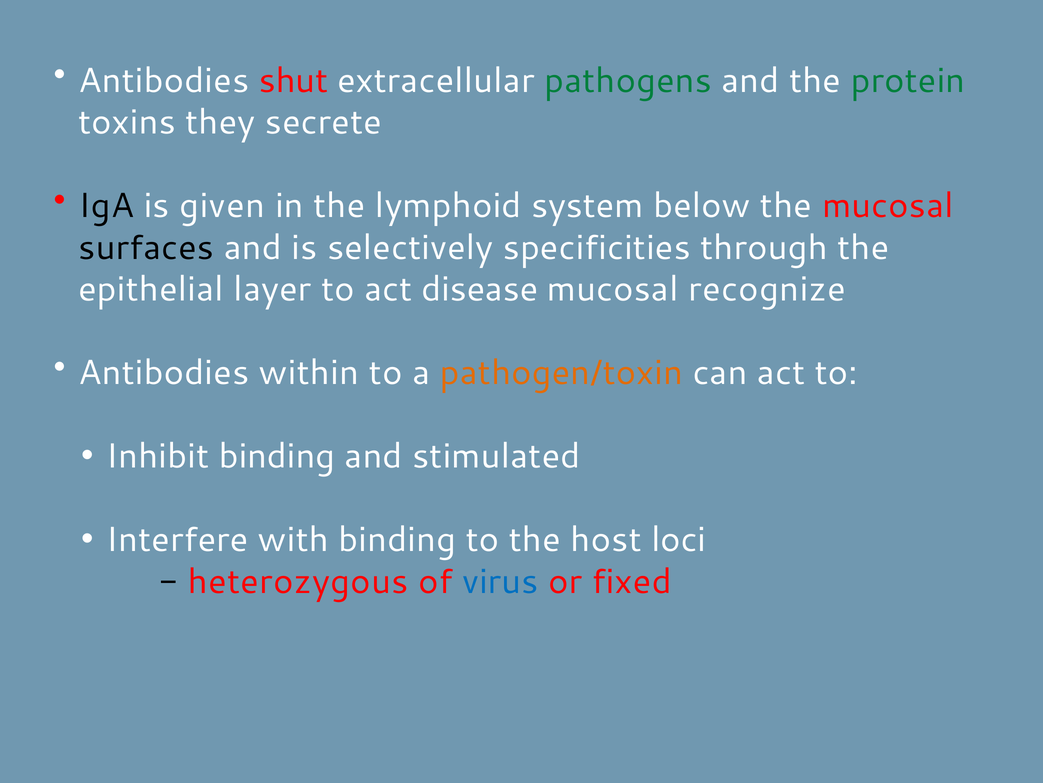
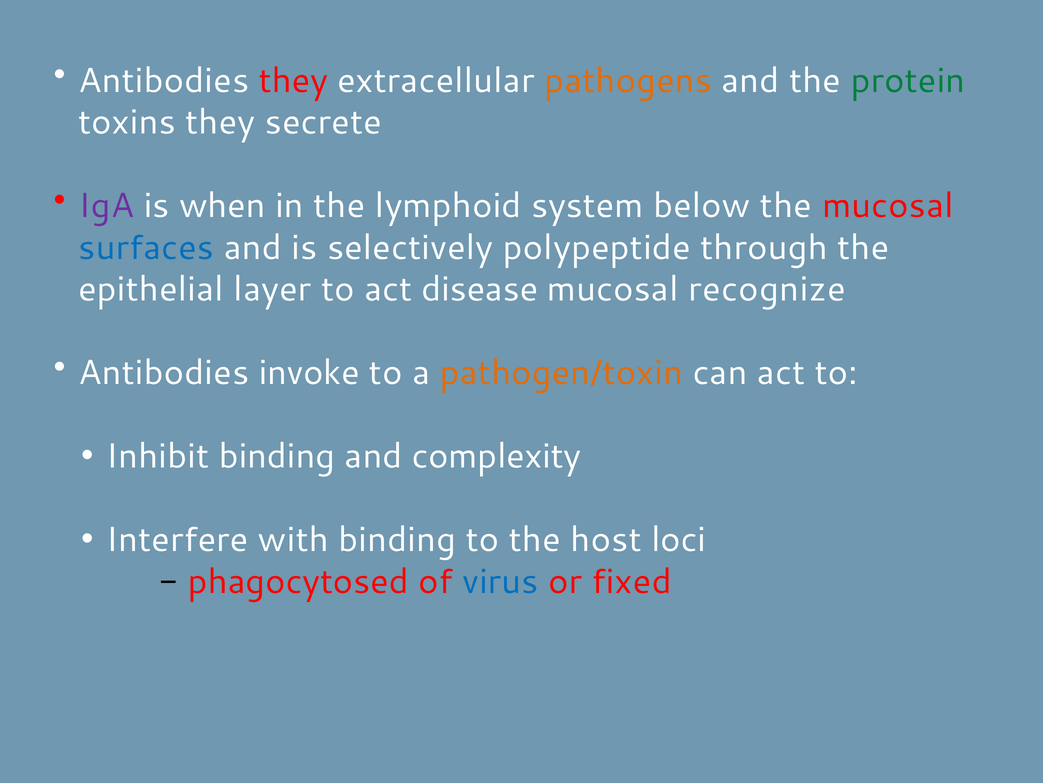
Antibodies shut: shut -> they
pathogens colour: green -> orange
IgA colour: black -> purple
given: given -> when
surfaces colour: black -> blue
specificities: specificities -> polypeptide
within: within -> invoke
stimulated: stimulated -> complexity
heterozygous: heterozygous -> phagocytosed
